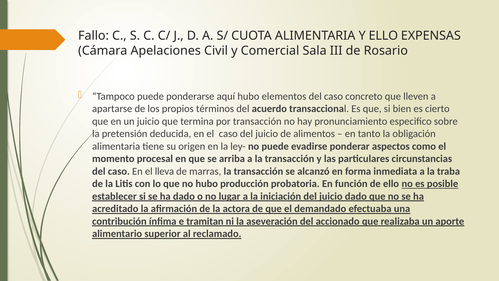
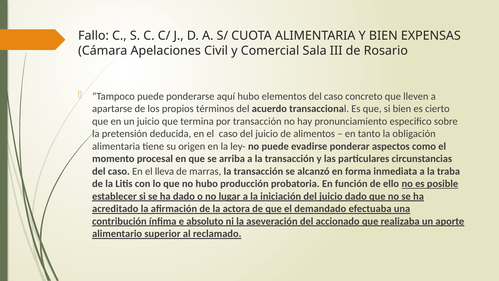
Y ELLO: ELLO -> BIEN
tramitan: tramitan -> absoluto
